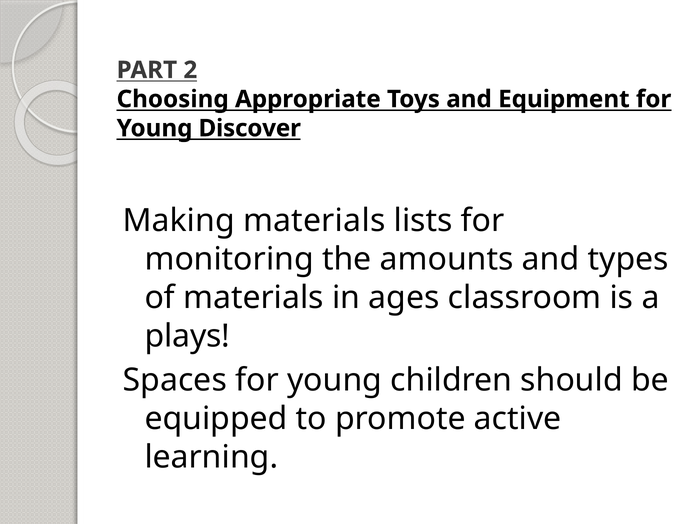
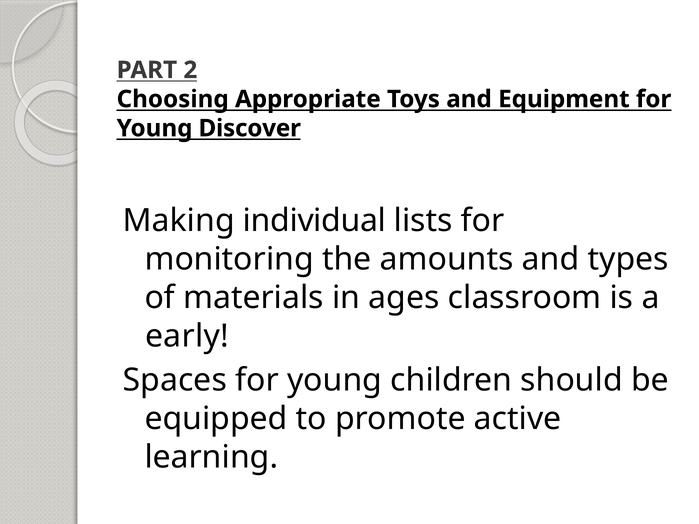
Making materials: materials -> individual
plays: plays -> early
